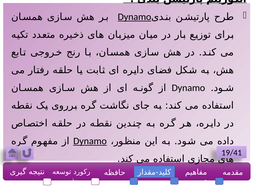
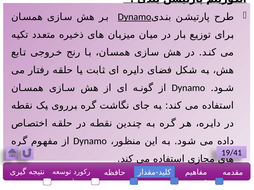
Dynamo at (90, 141) underline: present -> none
